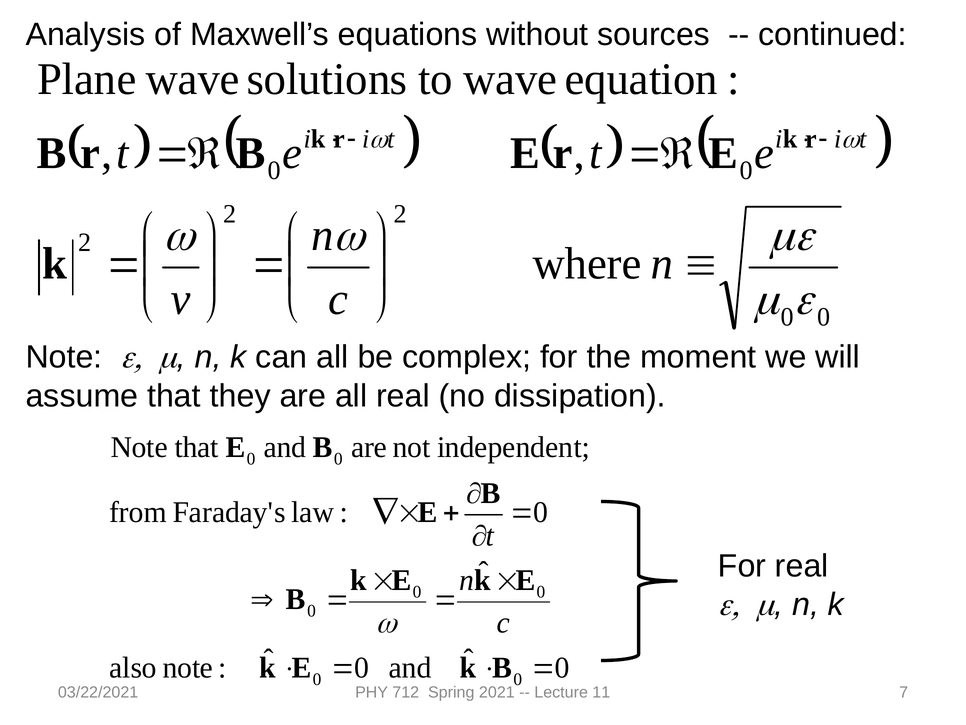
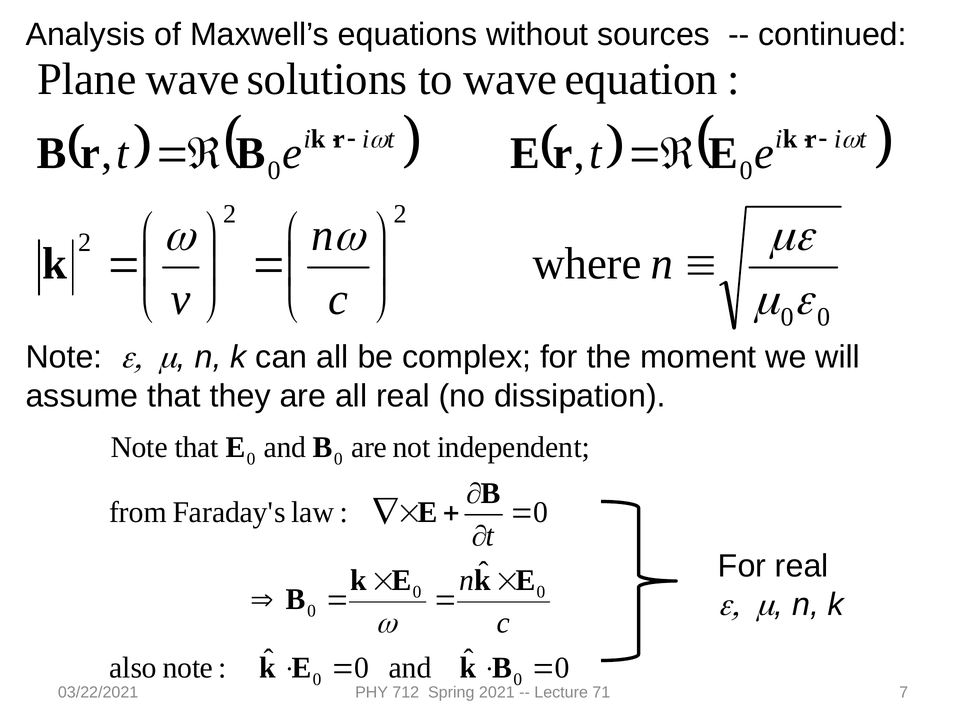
11: 11 -> 71
